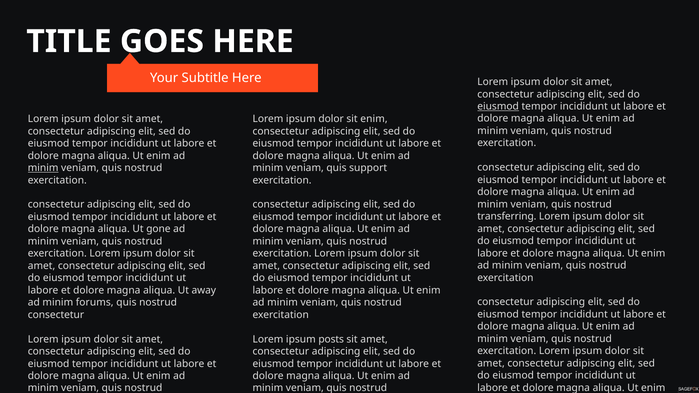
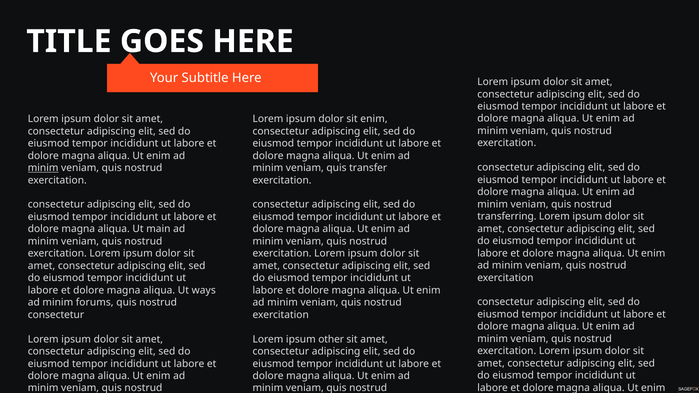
eiusmod at (498, 106) underline: present -> none
support: support -> transfer
gone: gone -> main
away: away -> ways
posts: posts -> other
